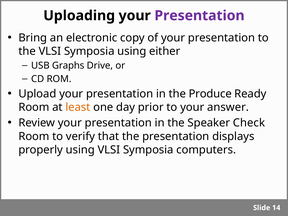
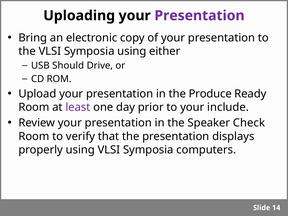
Graphs: Graphs -> Should
least colour: orange -> purple
answer: answer -> include
